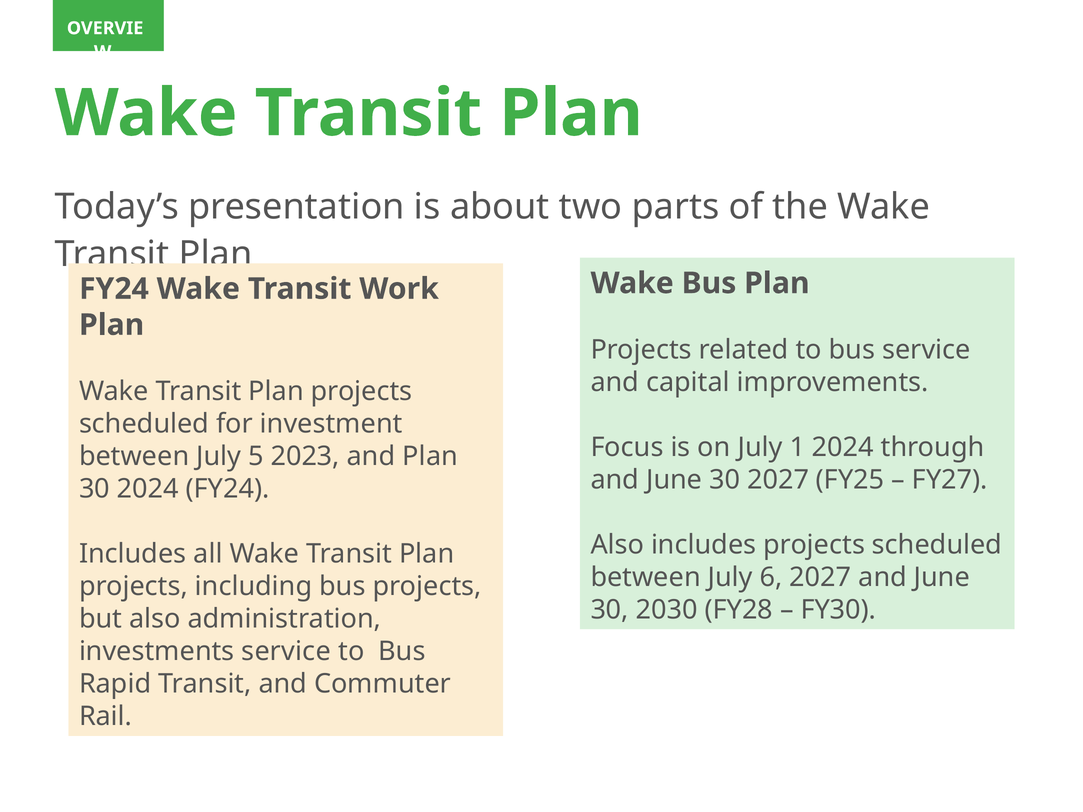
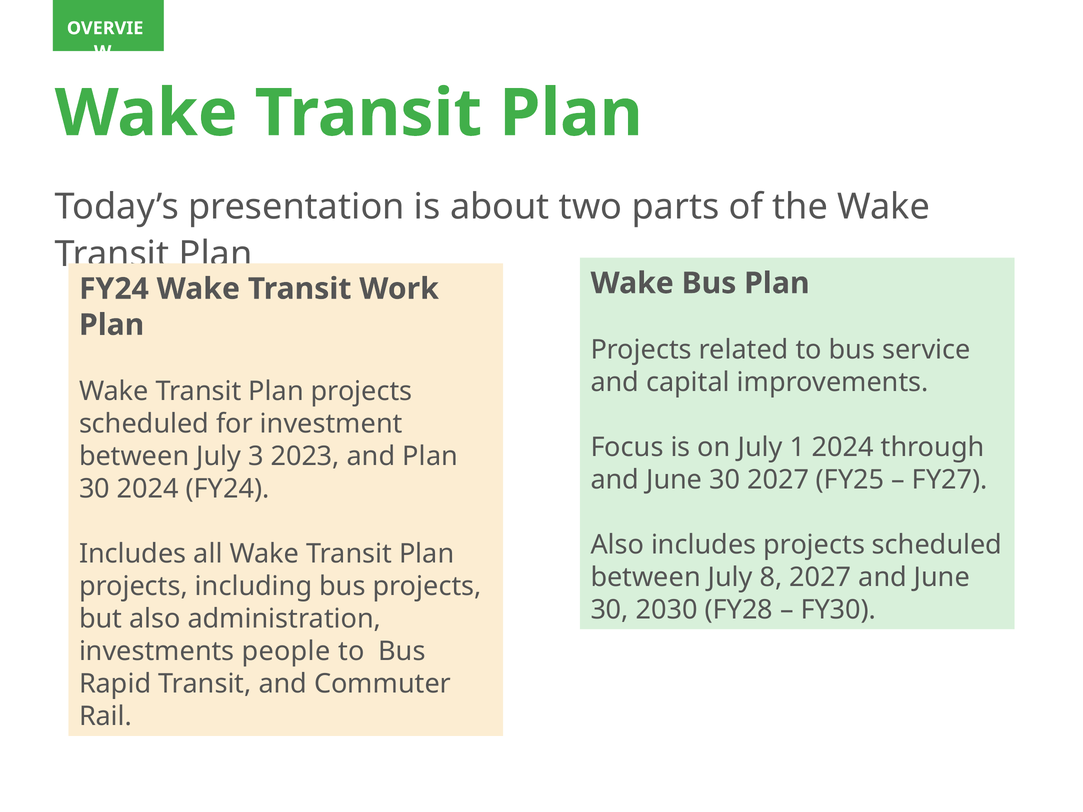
5: 5 -> 3
6: 6 -> 8
investments service: service -> people
